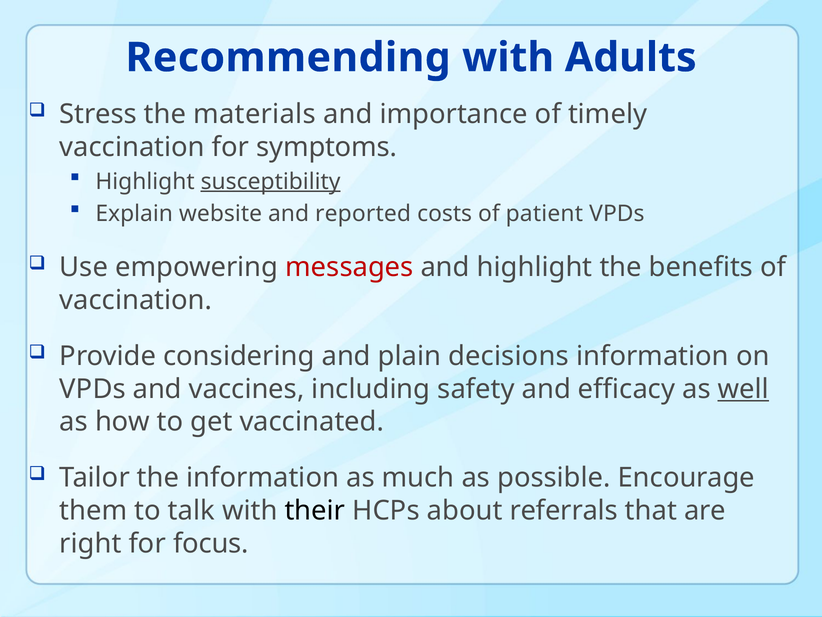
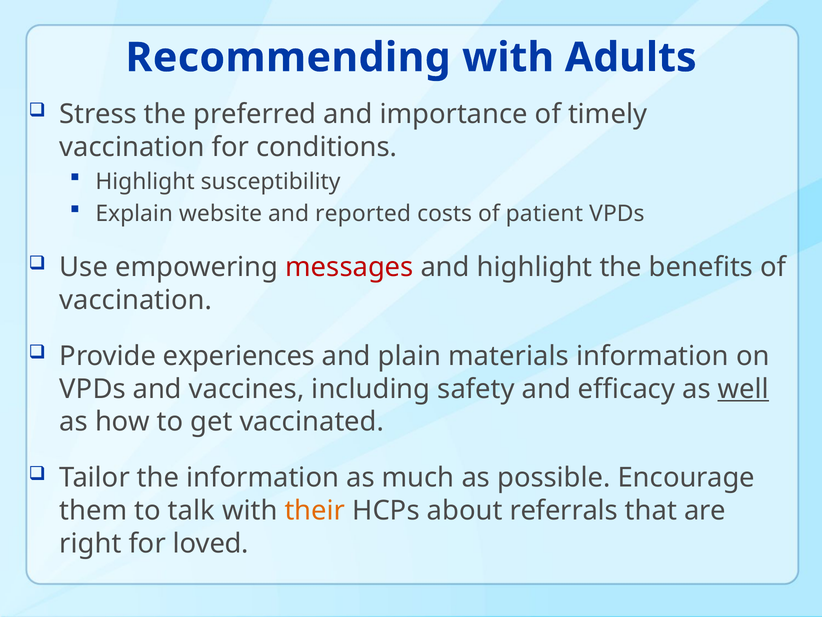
materials: materials -> preferred
symptoms: symptoms -> conditions
susceptibility underline: present -> none
considering: considering -> experiences
decisions: decisions -> materials
their colour: black -> orange
focus: focus -> loved
